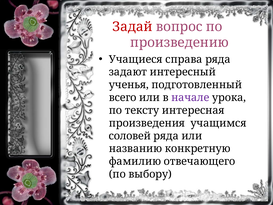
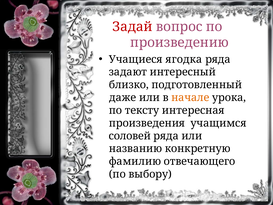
справа: справа -> ягодка
ученья: ученья -> близко
всего: всего -> даже
начале colour: purple -> orange
